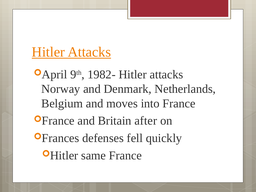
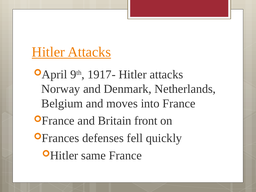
1982-: 1982- -> 1917-
after: after -> front
